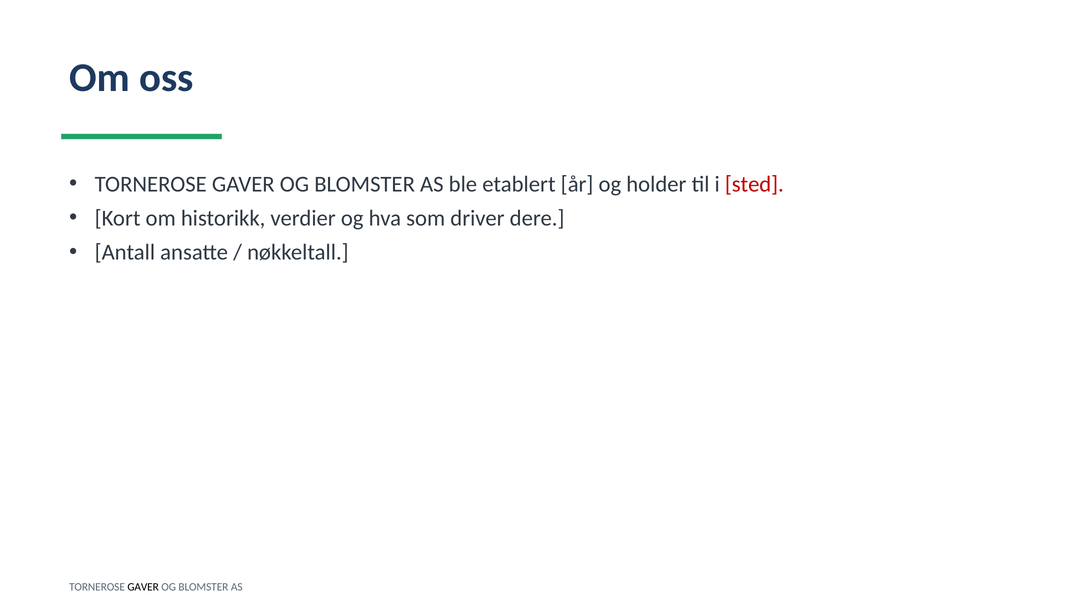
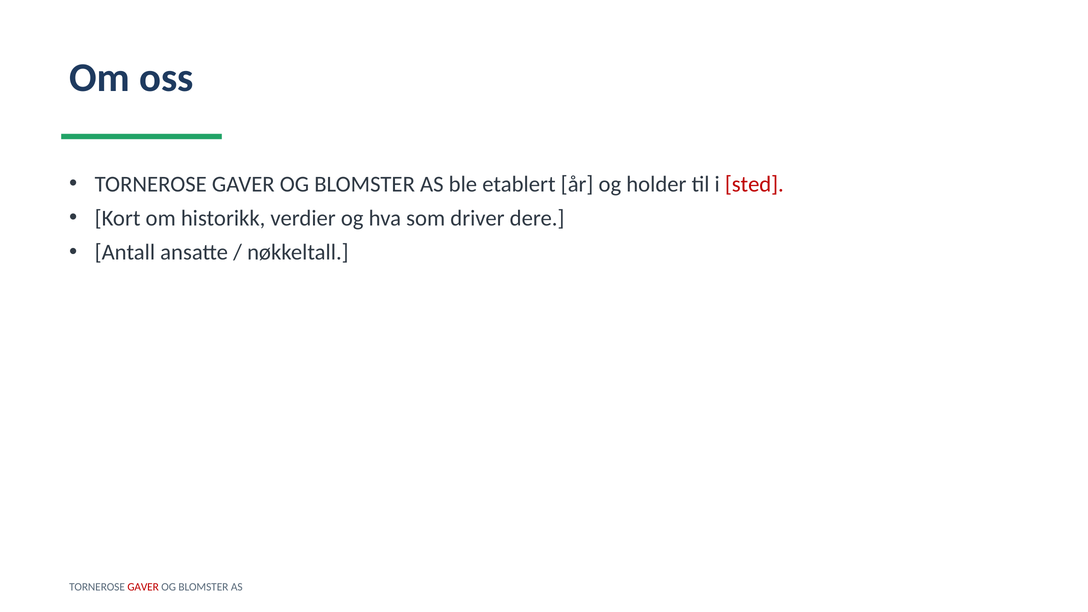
GAVER at (143, 587) colour: black -> red
